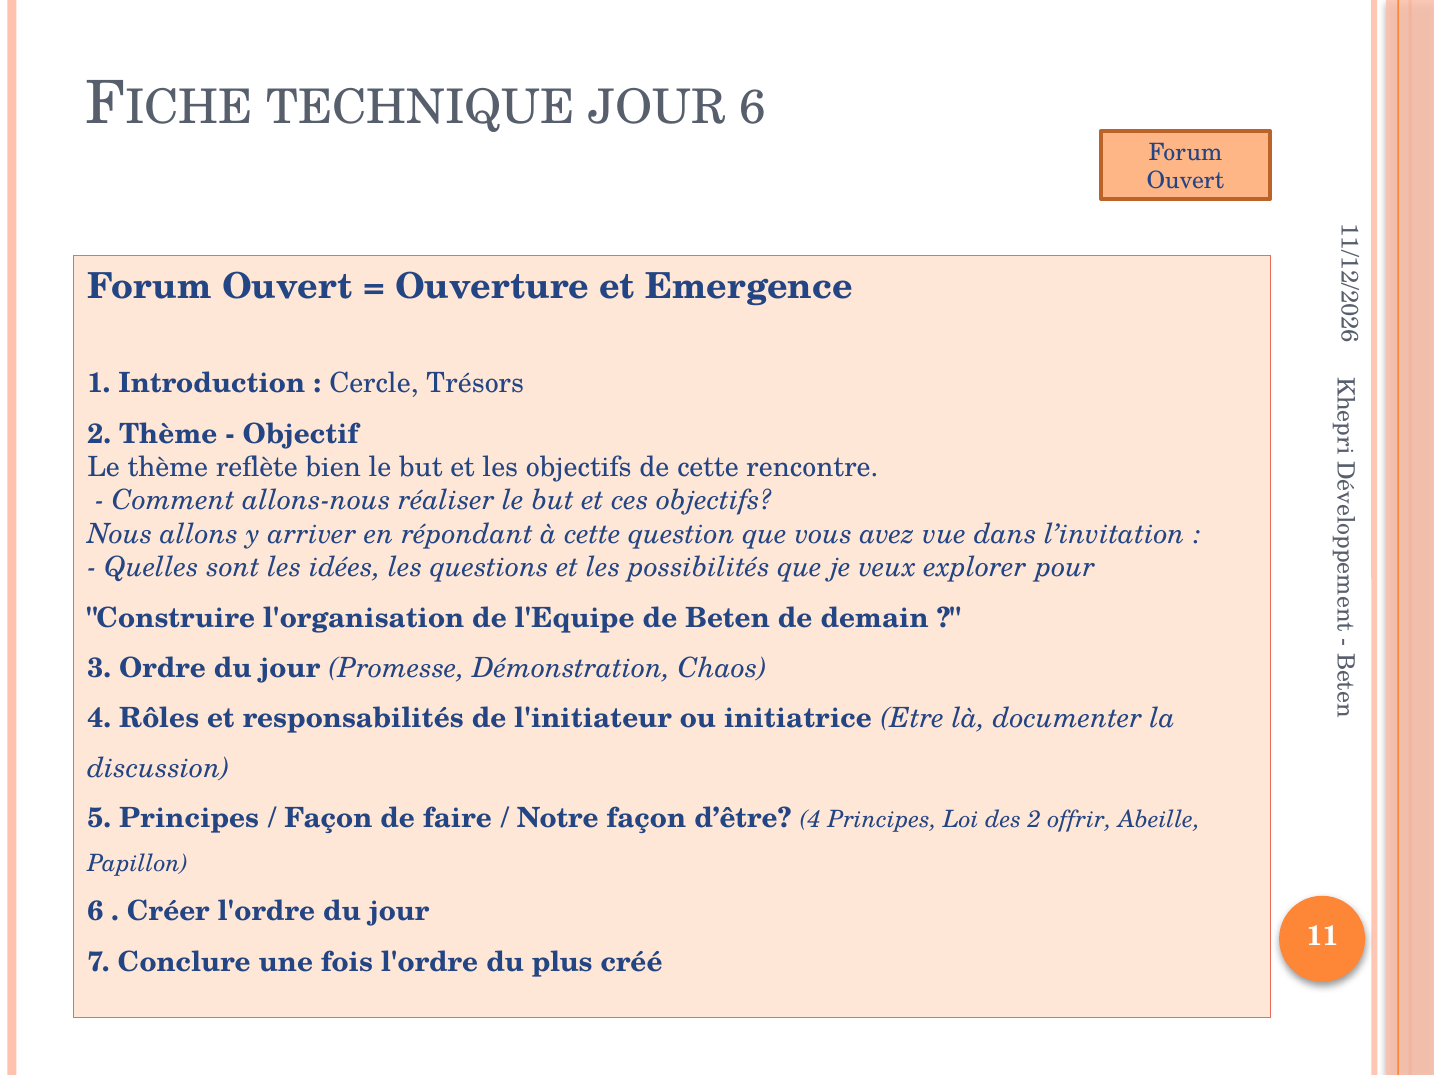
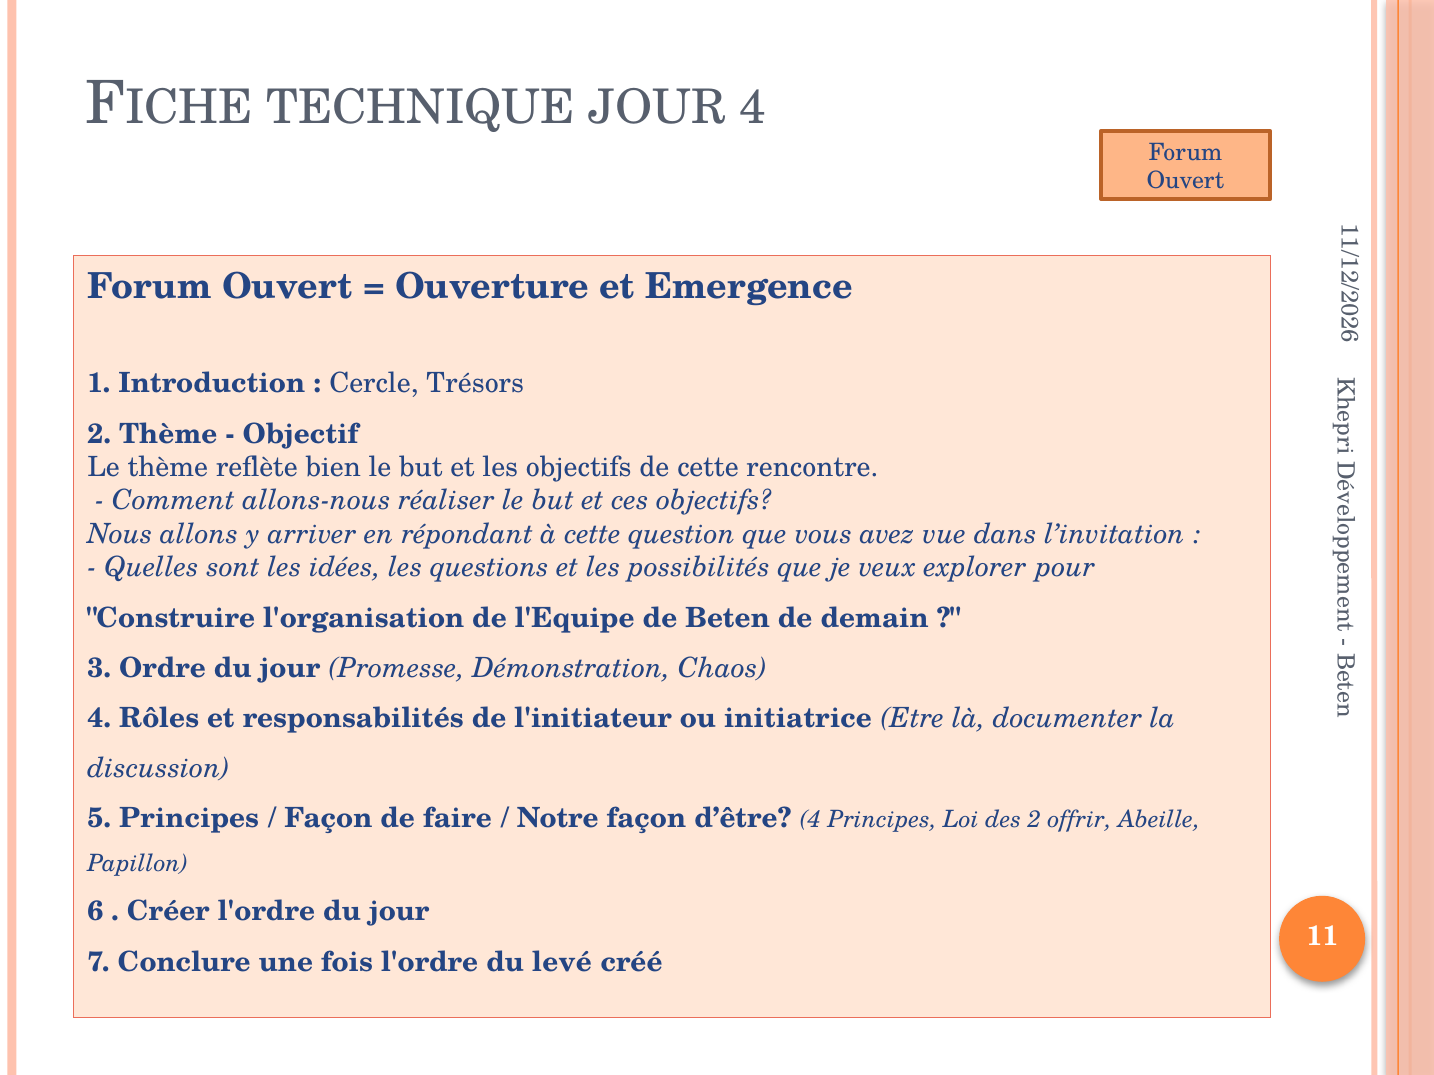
JOUR 6: 6 -> 4
plus: plus -> levé
